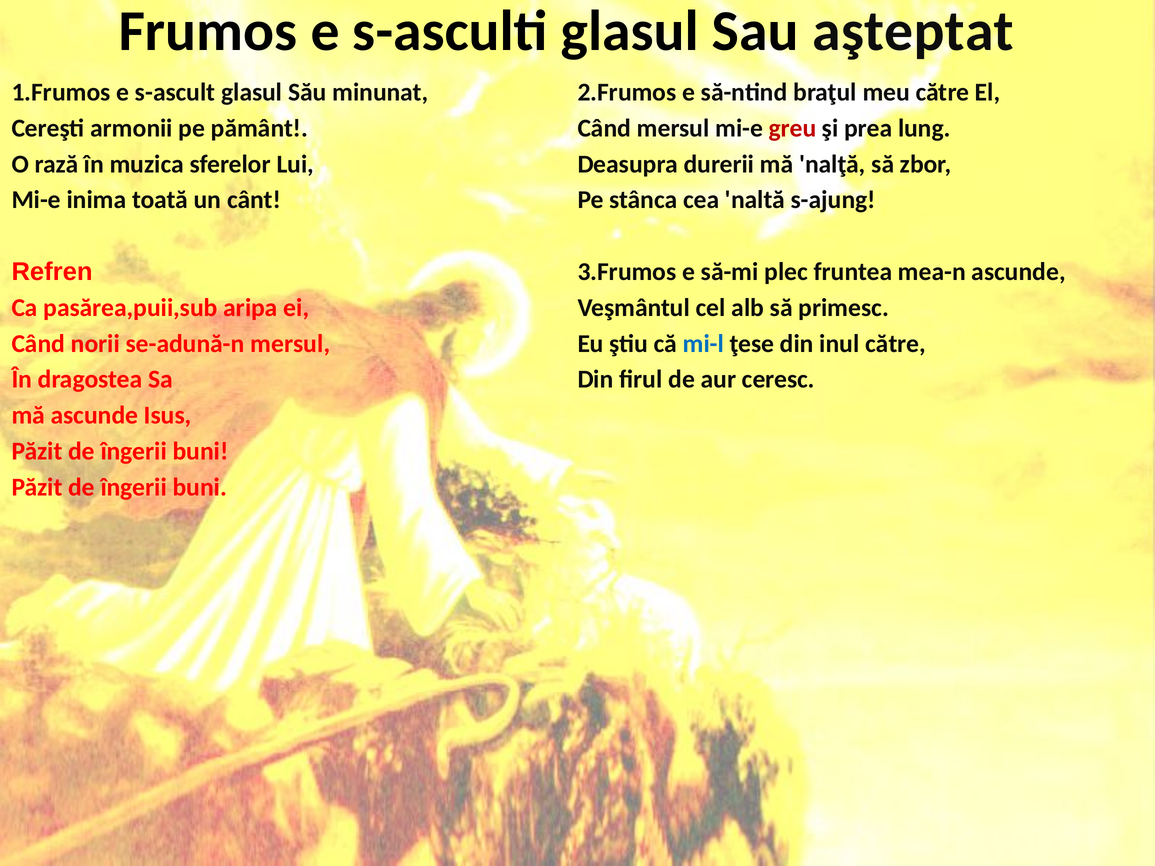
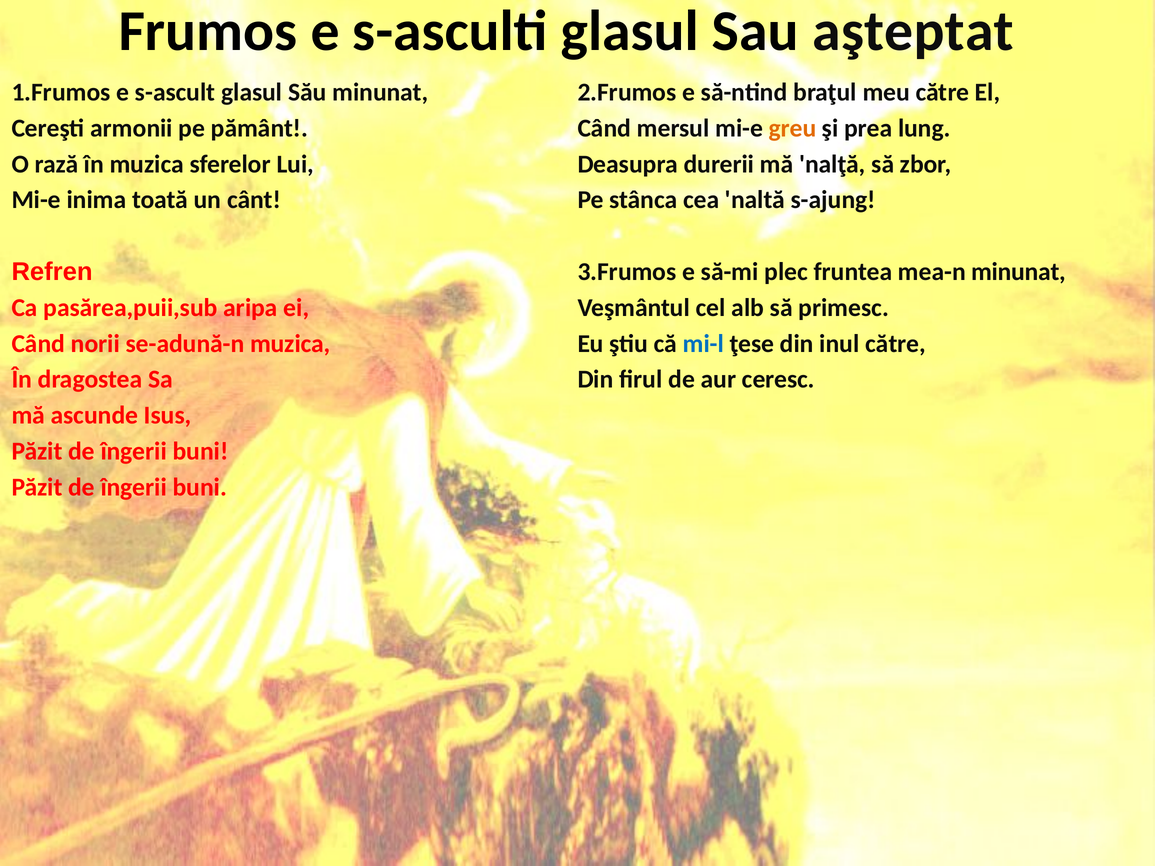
greu colour: red -> orange
mea-n ascunde: ascunde -> minunat
se-adună-n mersul: mersul -> muzica
